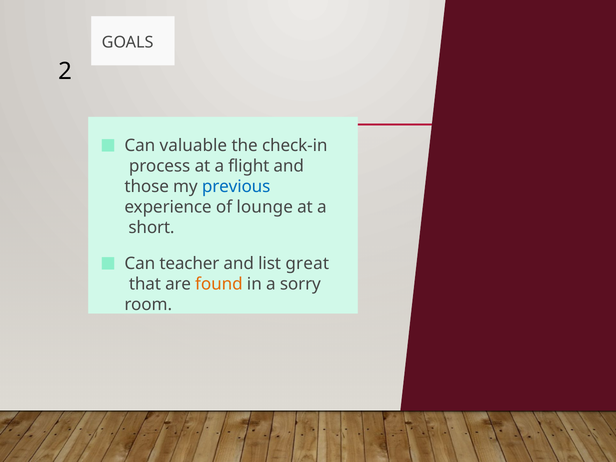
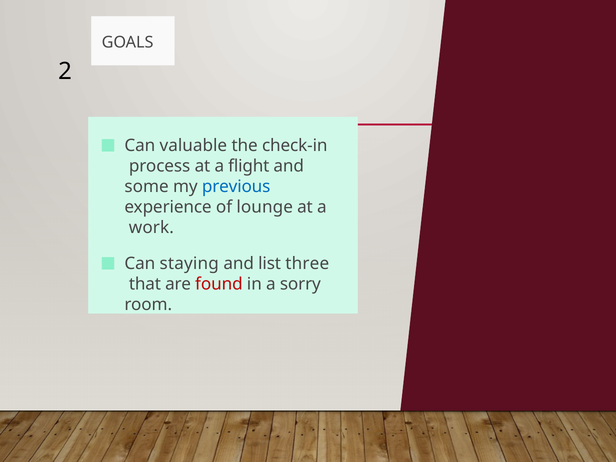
those: those -> some
short: short -> work
teacher: teacher -> staying
great: great -> three
found colour: orange -> red
